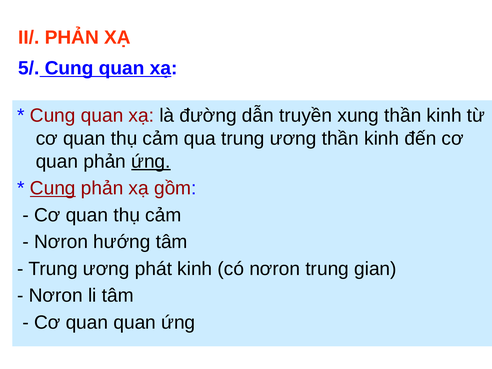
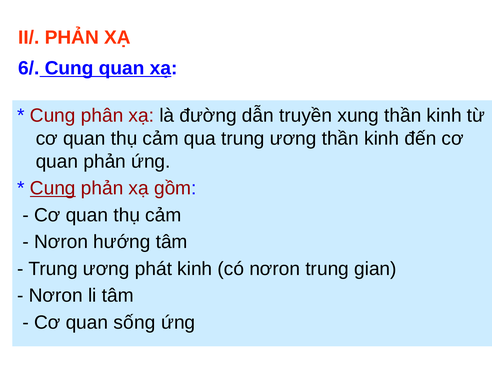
5/: 5/ -> 6/
quan at (102, 116): quan -> phân
ứng at (151, 162) underline: present -> none
quan quan: quan -> sống
